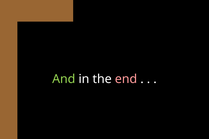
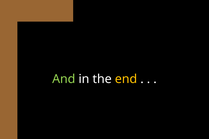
end colour: pink -> yellow
